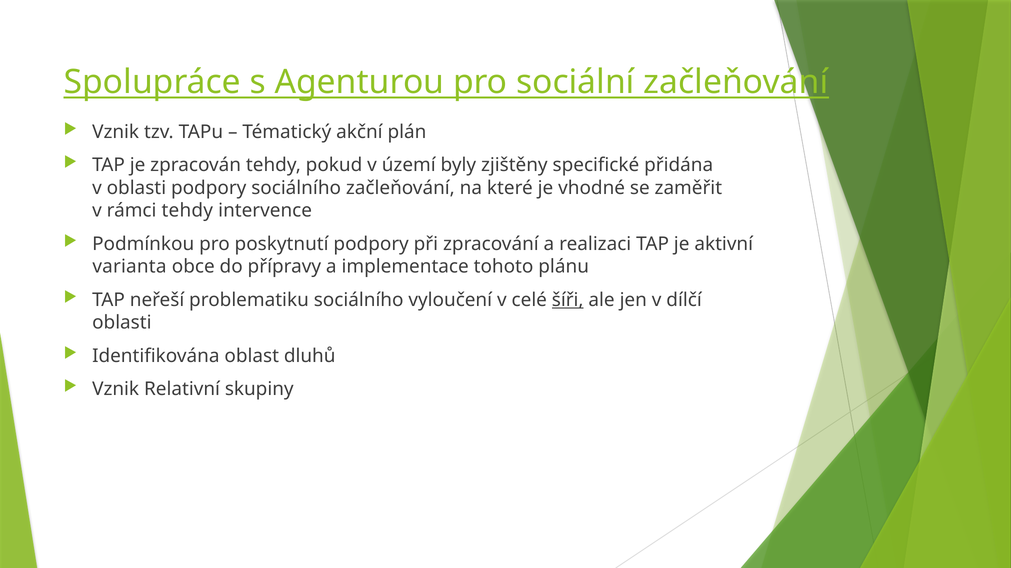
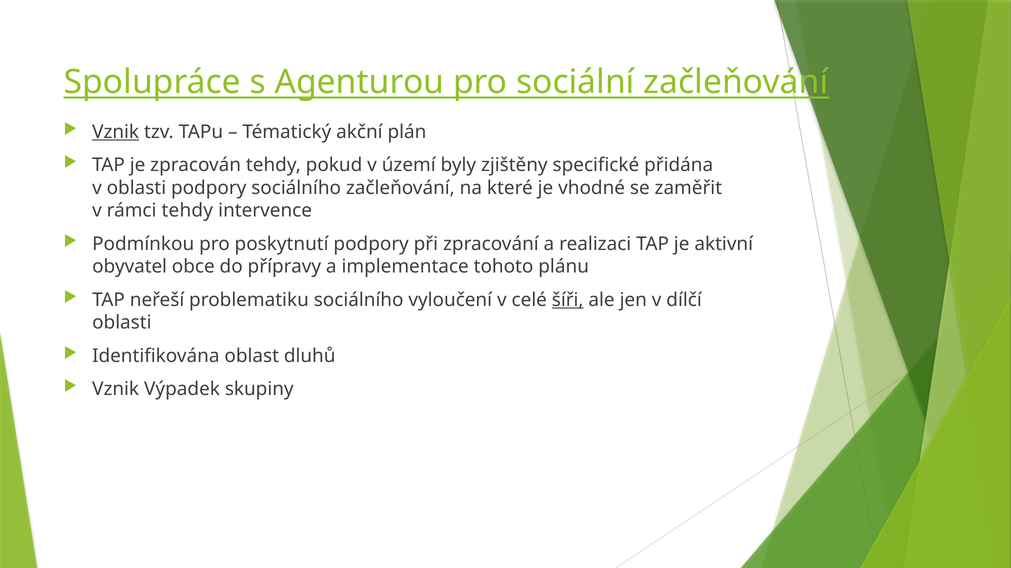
Vznik at (116, 132) underline: none -> present
varianta: varianta -> obyvatel
Relativní: Relativní -> Výpadek
